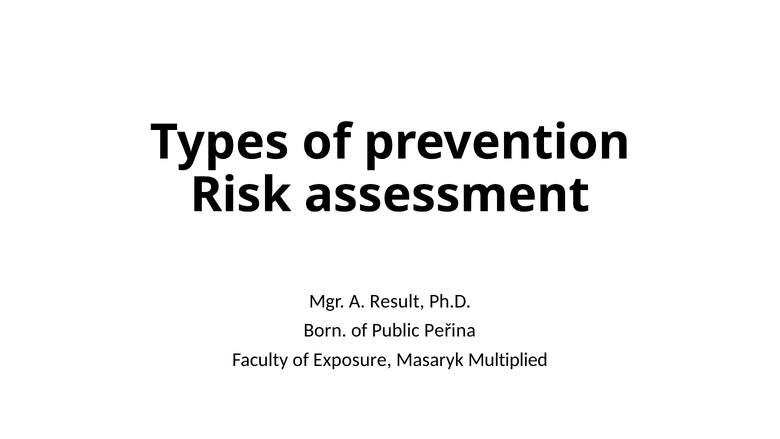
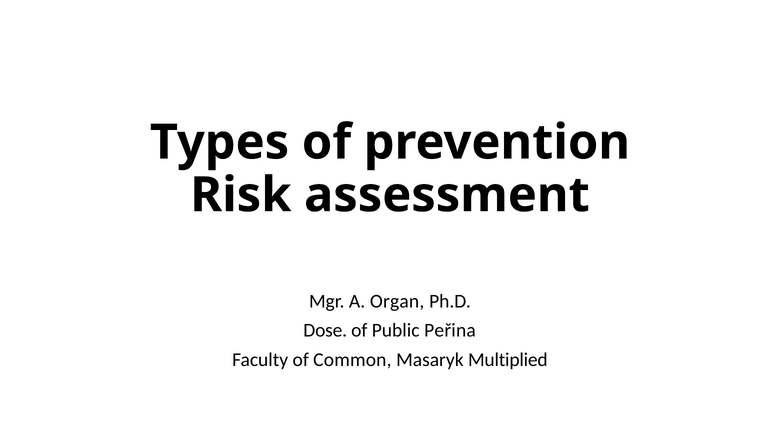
Result: Result -> Organ
Born: Born -> Dose
Exposure: Exposure -> Common
